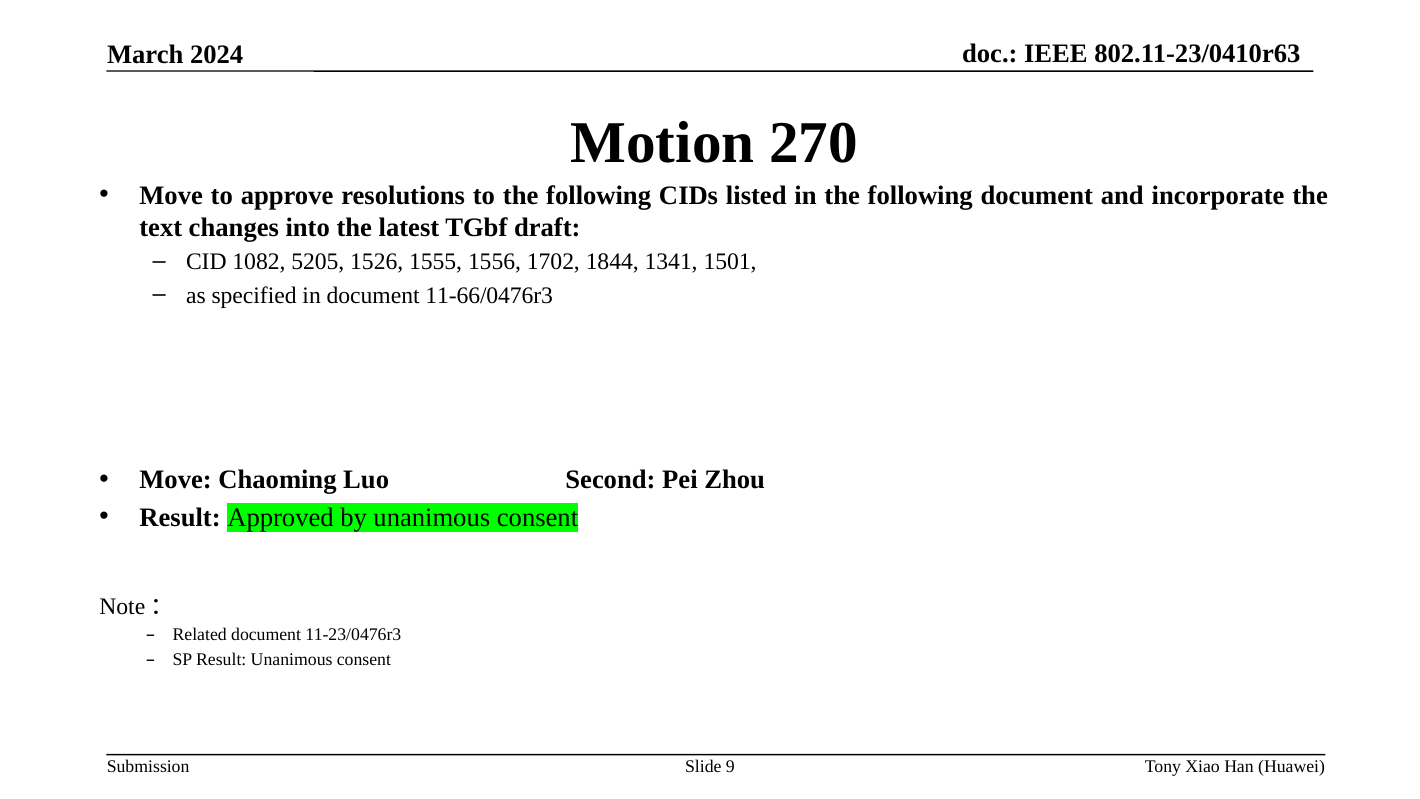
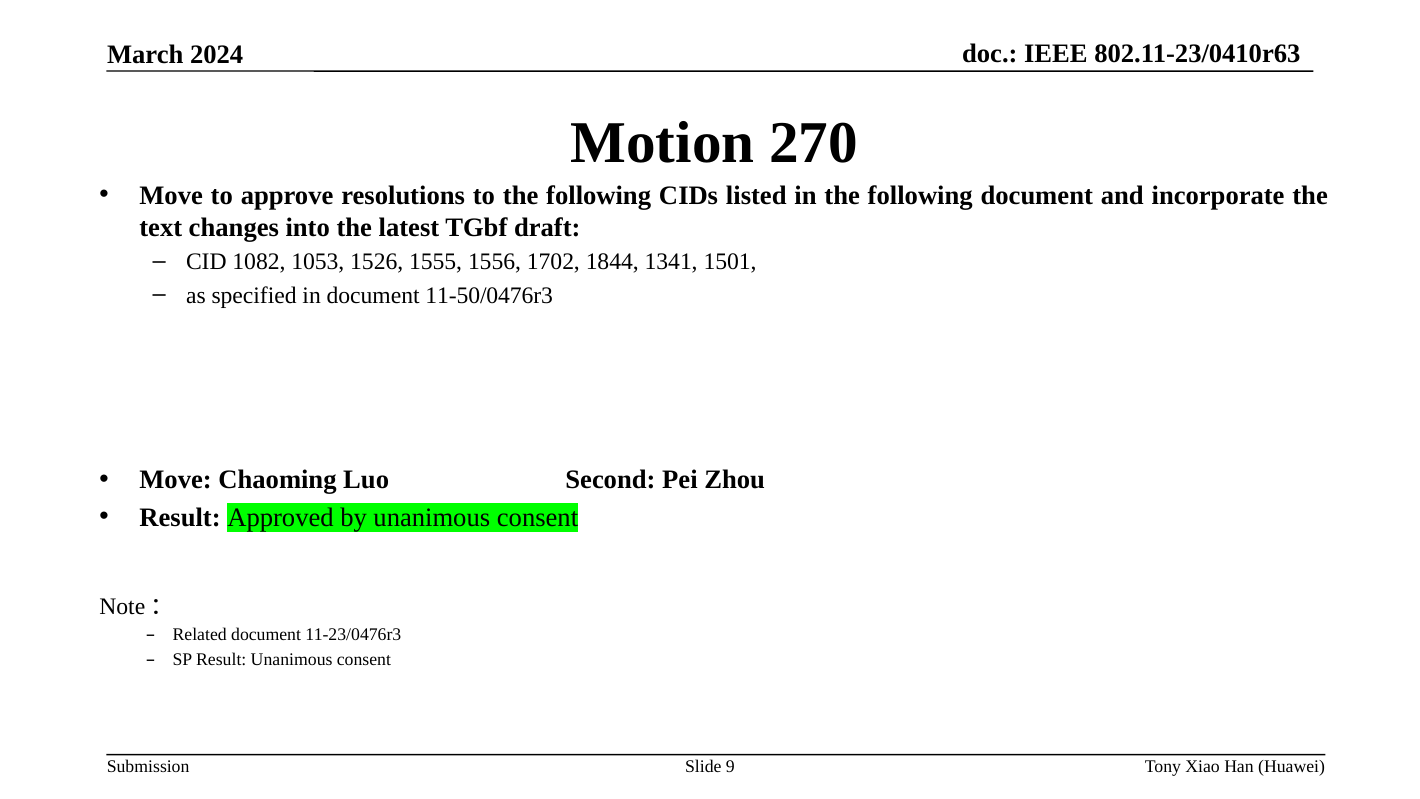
5205: 5205 -> 1053
11-66/0476r3: 11-66/0476r3 -> 11-50/0476r3
